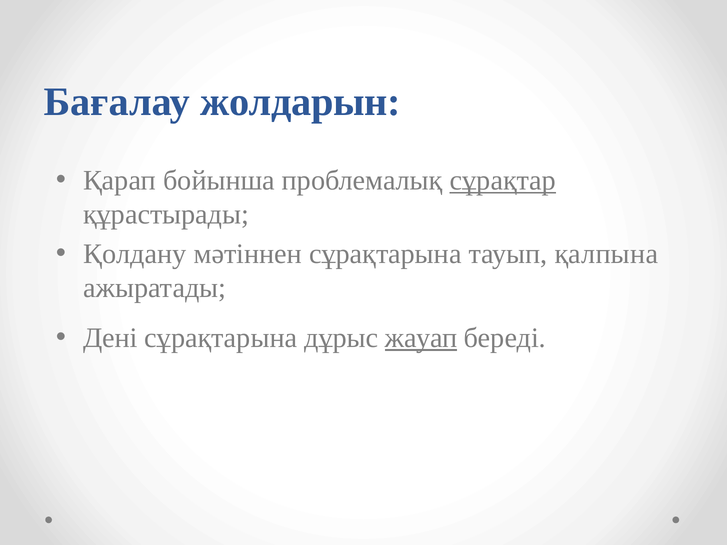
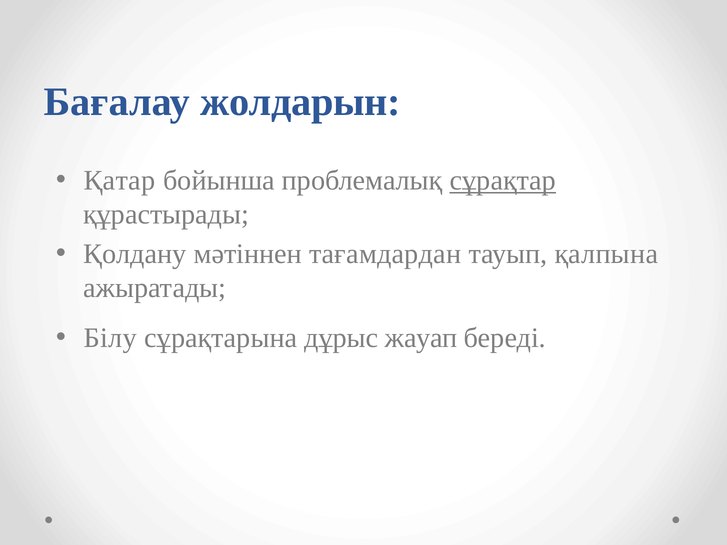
Қарап: Қарап -> Қатар
мәтіннен сұрақтарына: сұрақтарына -> тағамдардан
Дені: Дені -> Білу
жауап underline: present -> none
